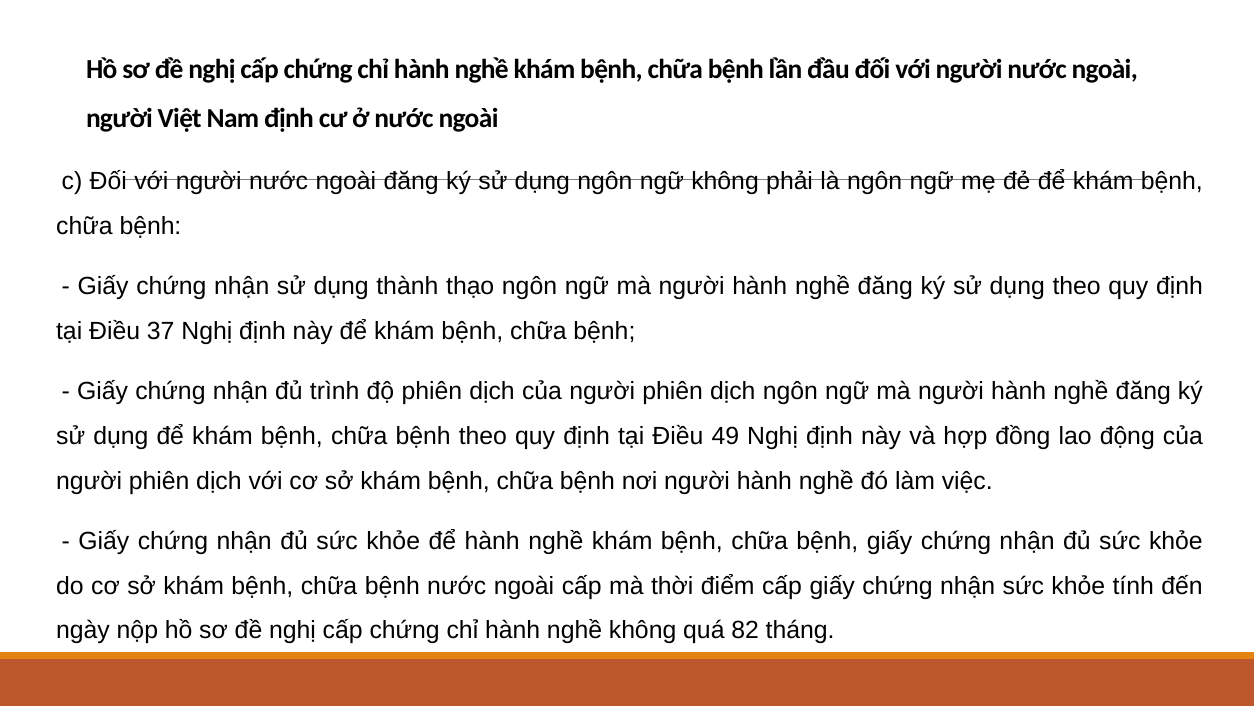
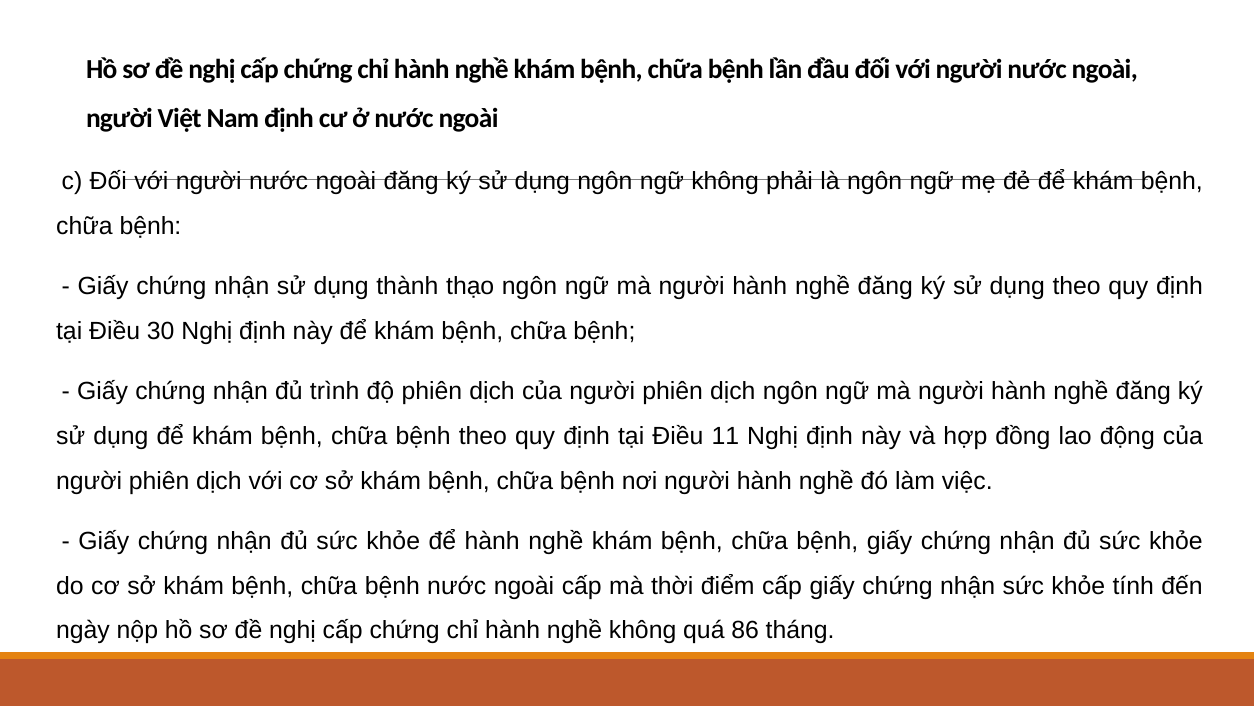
37: 37 -> 30
49: 49 -> 11
82: 82 -> 86
